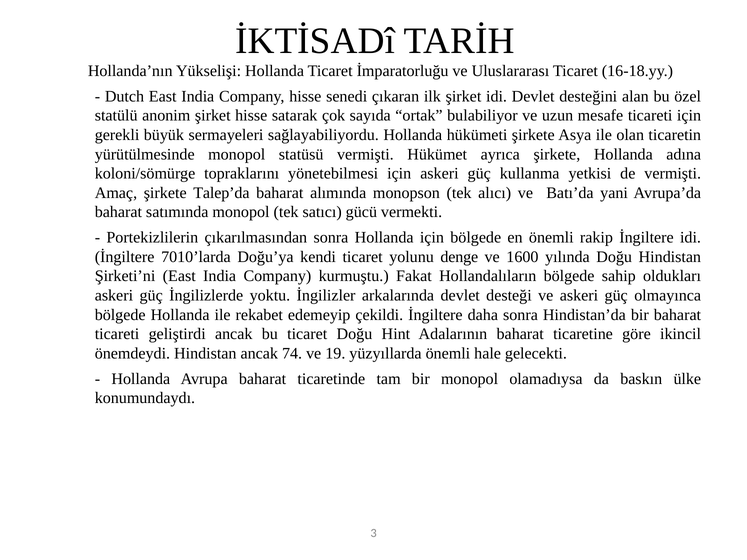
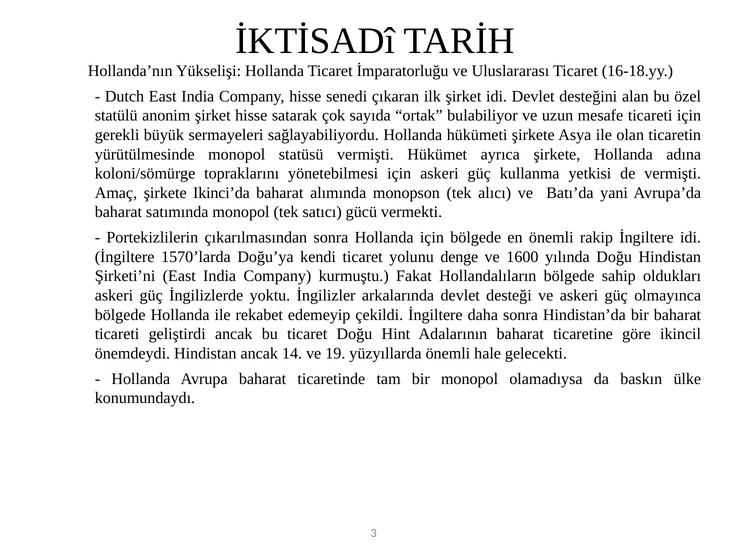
Talep’da: Talep’da -> Ikinci’da
7010’larda: 7010’larda -> 1570’larda
74: 74 -> 14
